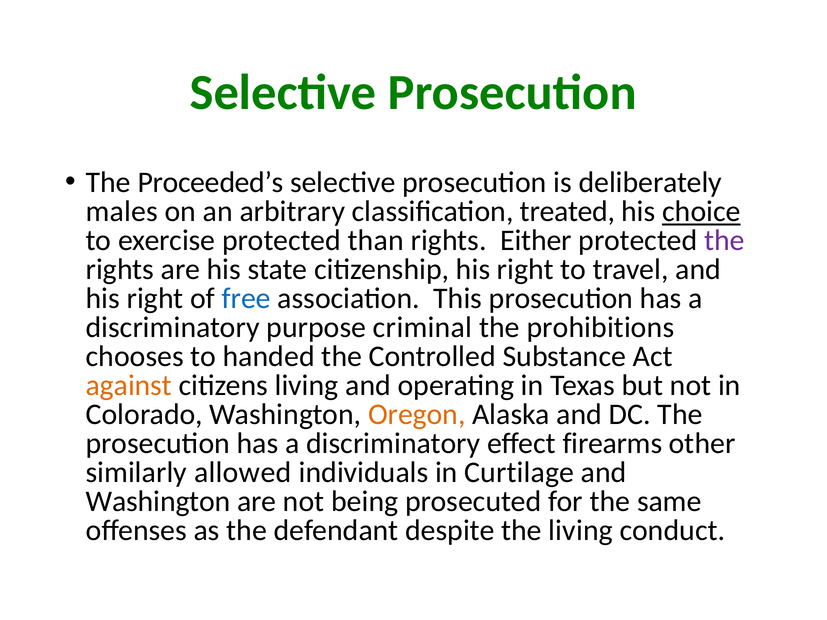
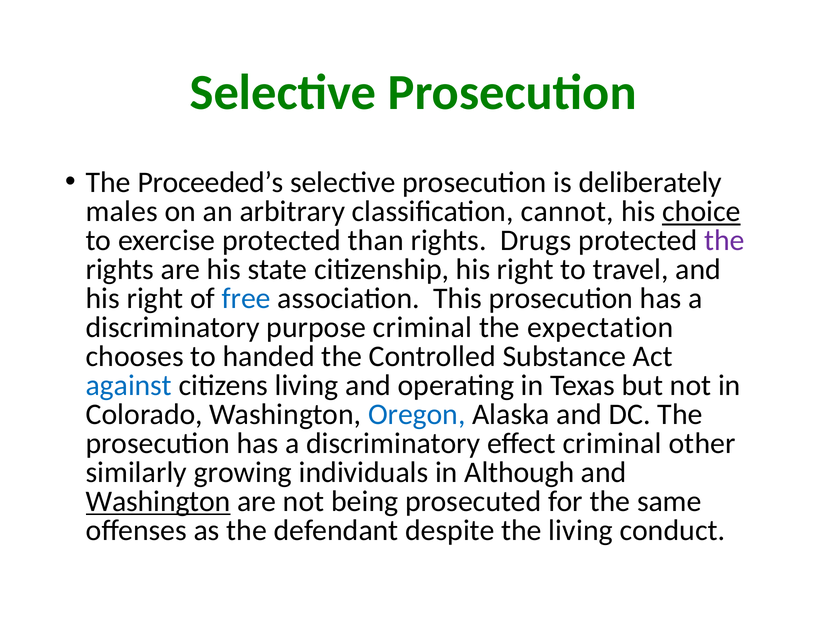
treated: treated -> cannot
Either: Either -> Drugs
prohibitions: prohibitions -> expectation
against colour: orange -> blue
Oregon colour: orange -> blue
effect firearms: firearms -> criminal
allowed: allowed -> growing
Curtilage: Curtilage -> Although
Washington at (158, 502) underline: none -> present
